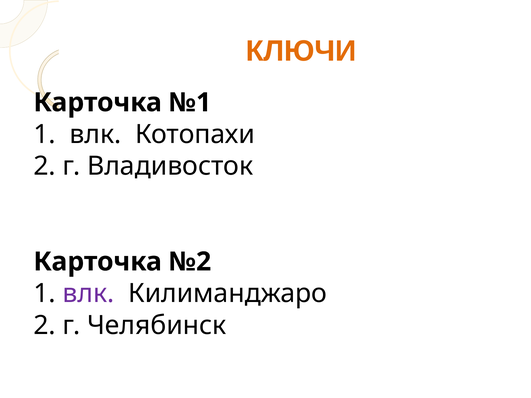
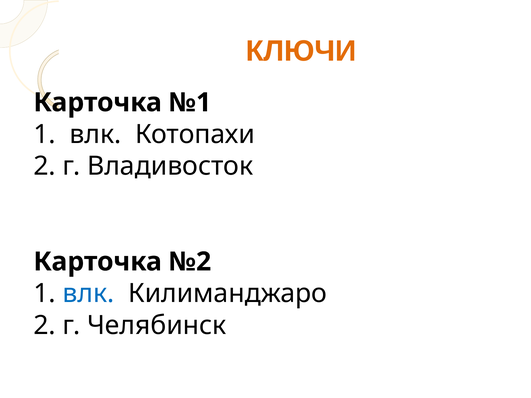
влк at (88, 294) colour: purple -> blue
